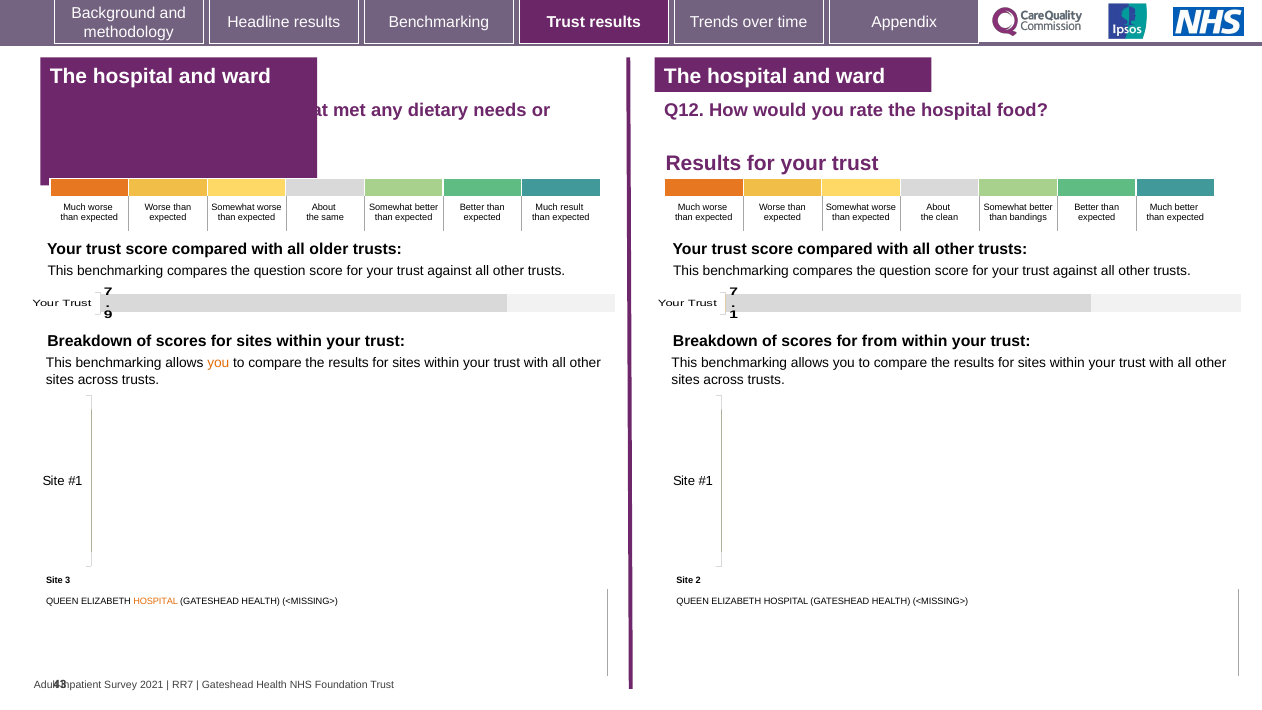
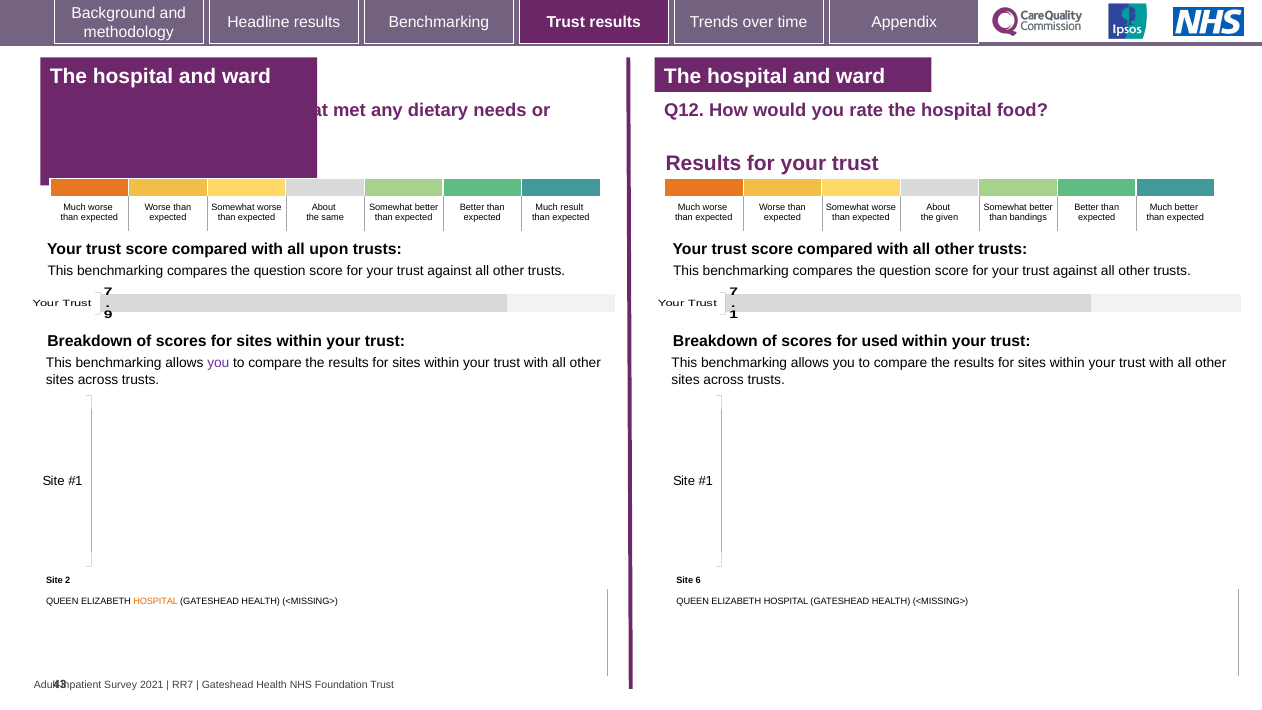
clean: clean -> given
older: older -> upon
from: from -> used
you at (218, 363) colour: orange -> purple
3: 3 -> 2
2: 2 -> 6
